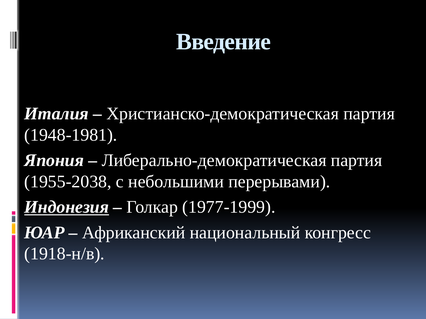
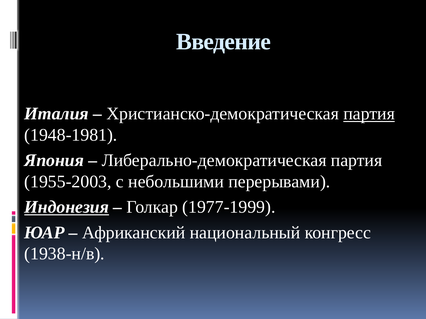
партия at (369, 114) underline: none -> present
1955-2038: 1955-2038 -> 1955-2003
1918-н/в: 1918-н/в -> 1938-н/в
